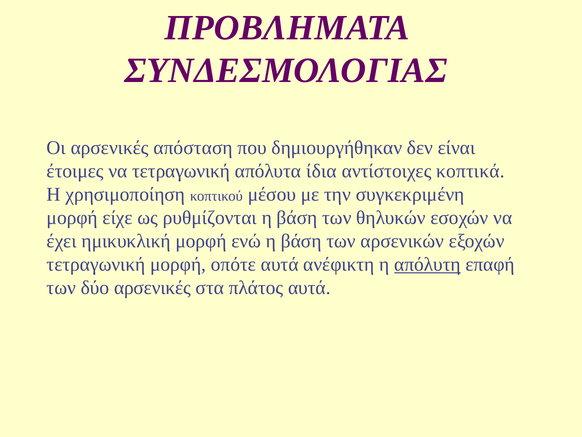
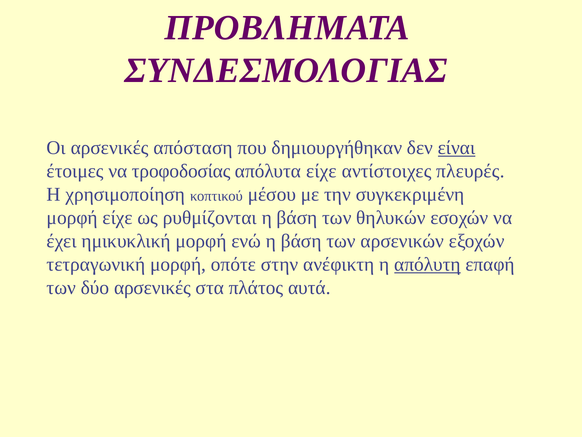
είναι underline: none -> present
να τετραγωνική: τετραγωνική -> τροφοδοσίας
απόλυτα ίδια: ίδια -> είχε
κοπτικά: κοπτικά -> πλευρές
οπότε αυτά: αυτά -> στην
